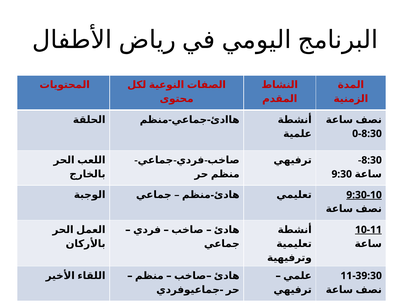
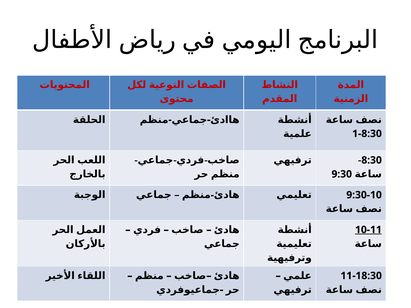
0-8:30: 0-8:30 -> 1-8:30
9:30-10 underline: present -> none
11-39:30: 11-39:30 -> 11-18:30
